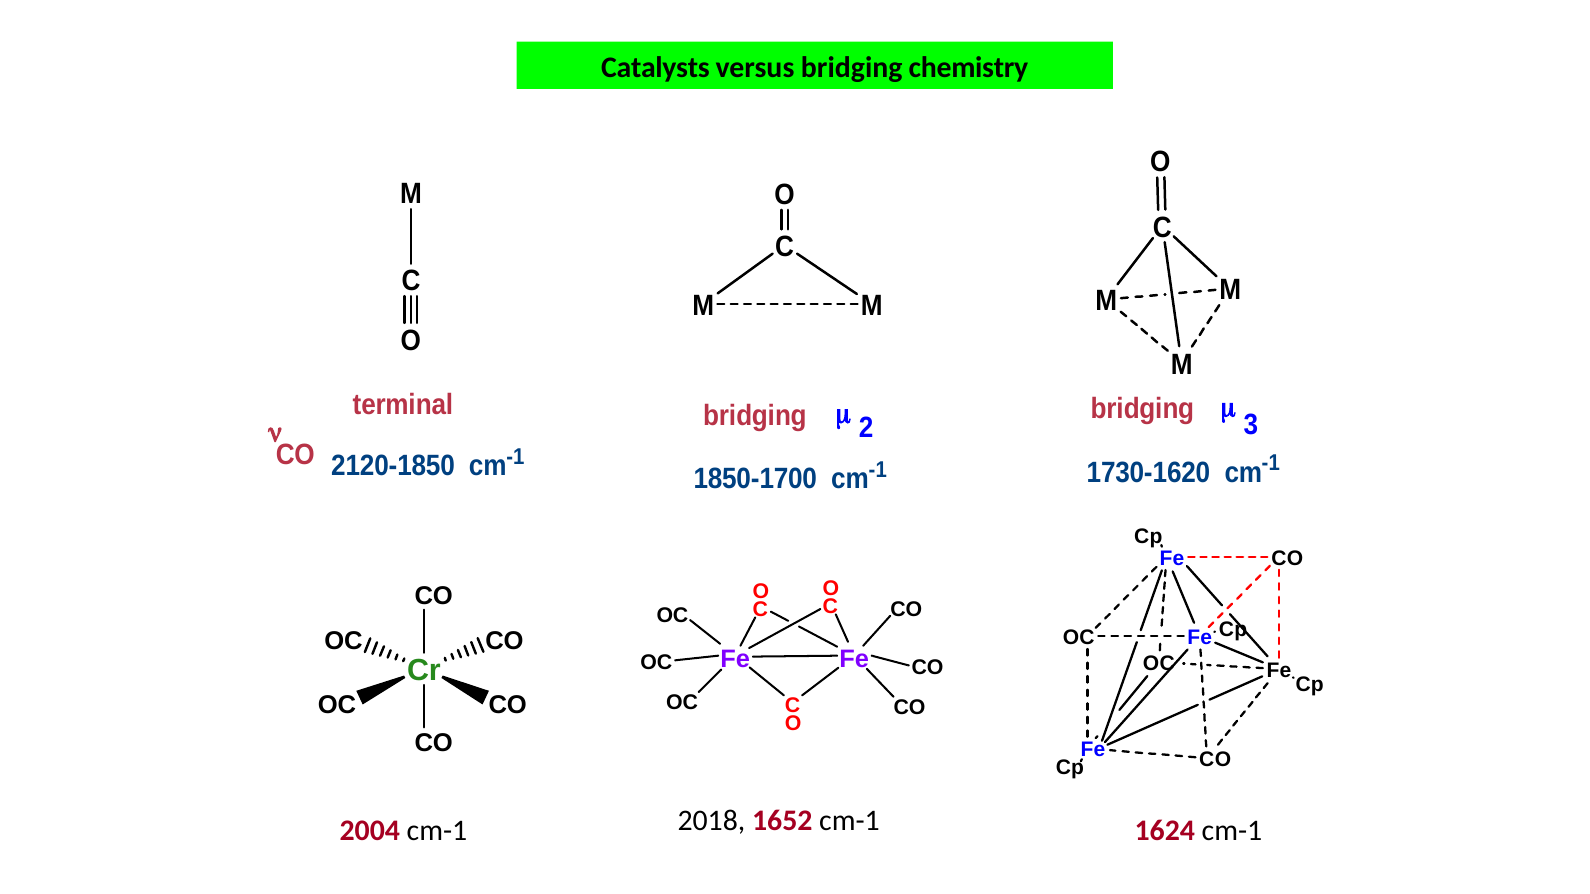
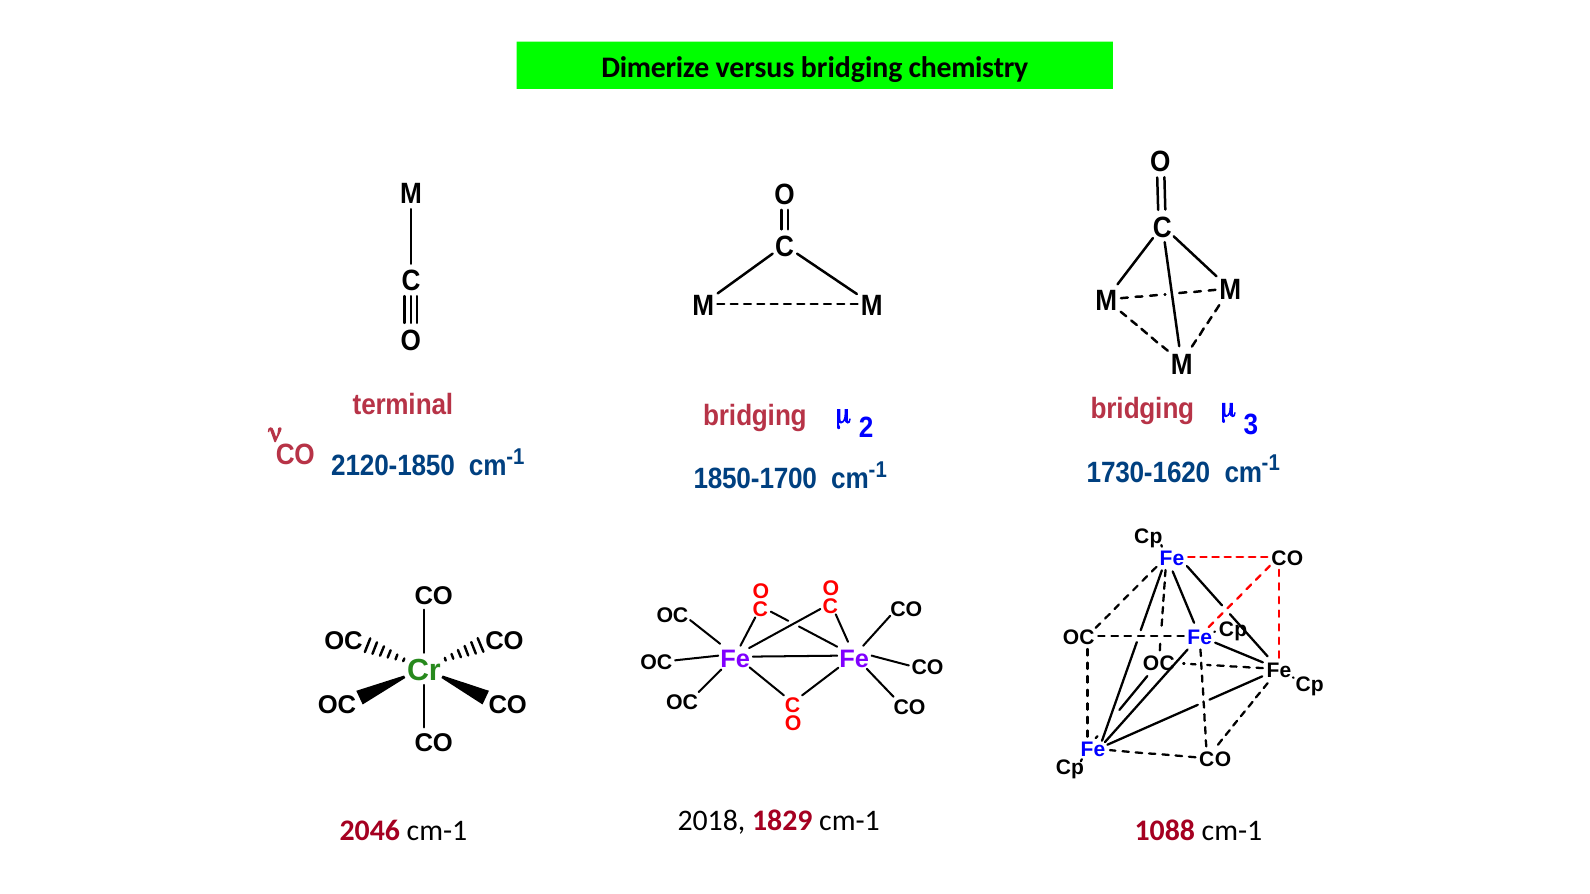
Catalysts: Catalysts -> Dimerize
1652: 1652 -> 1829
2004: 2004 -> 2046
1624: 1624 -> 1088
